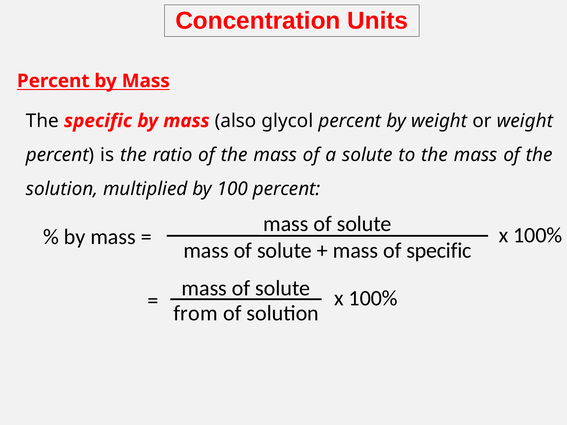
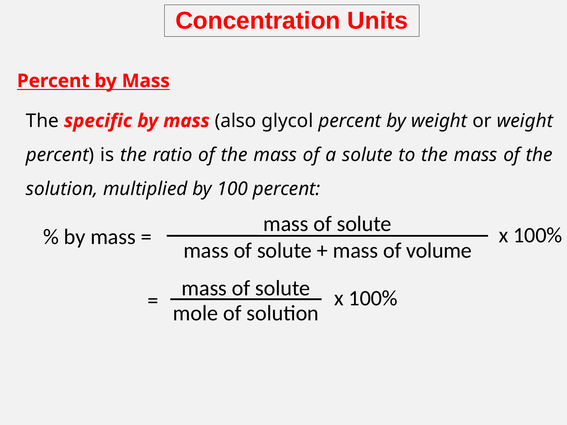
of specific: specific -> volume
from: from -> mole
